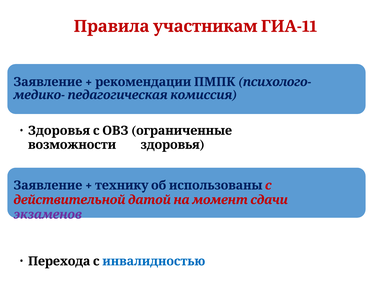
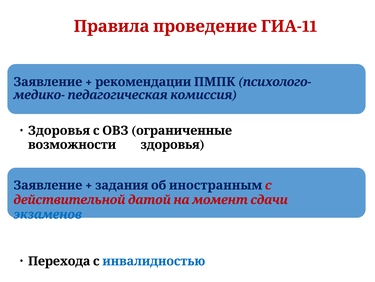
участникам: участникам -> проведение
технику: технику -> задания
использованы: использованы -> иностранным
экзаменов colour: purple -> blue
